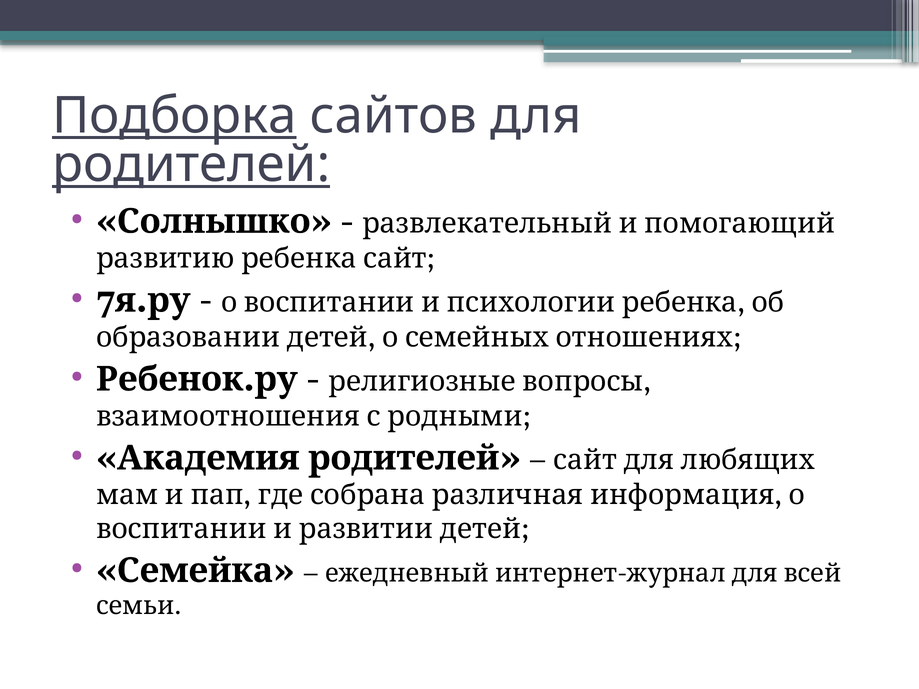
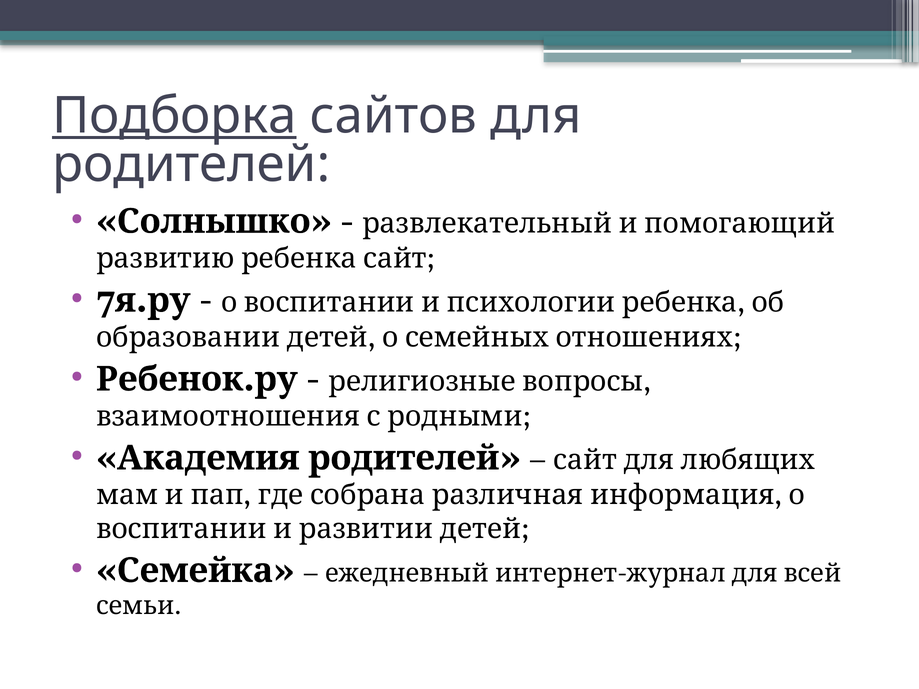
родителей at (191, 165) underline: present -> none
